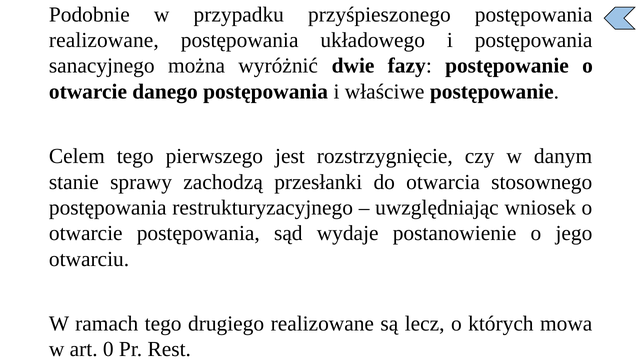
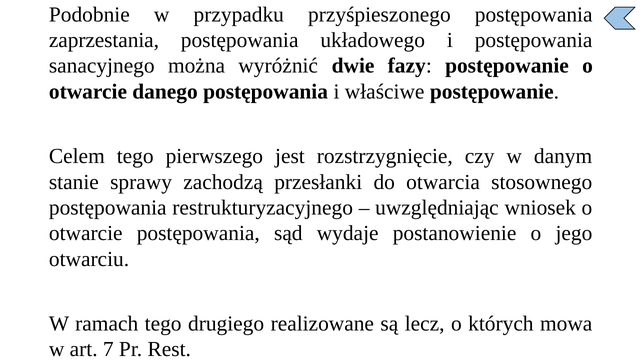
realizowane at (104, 40): realizowane -> zaprzestania
0: 0 -> 7
